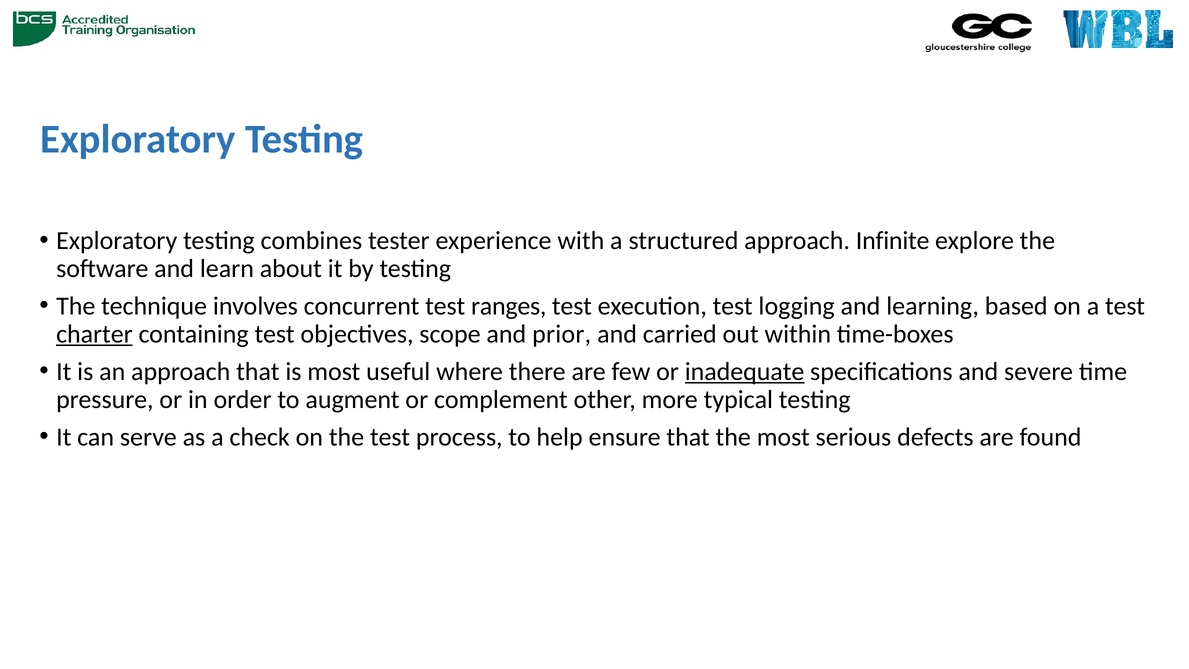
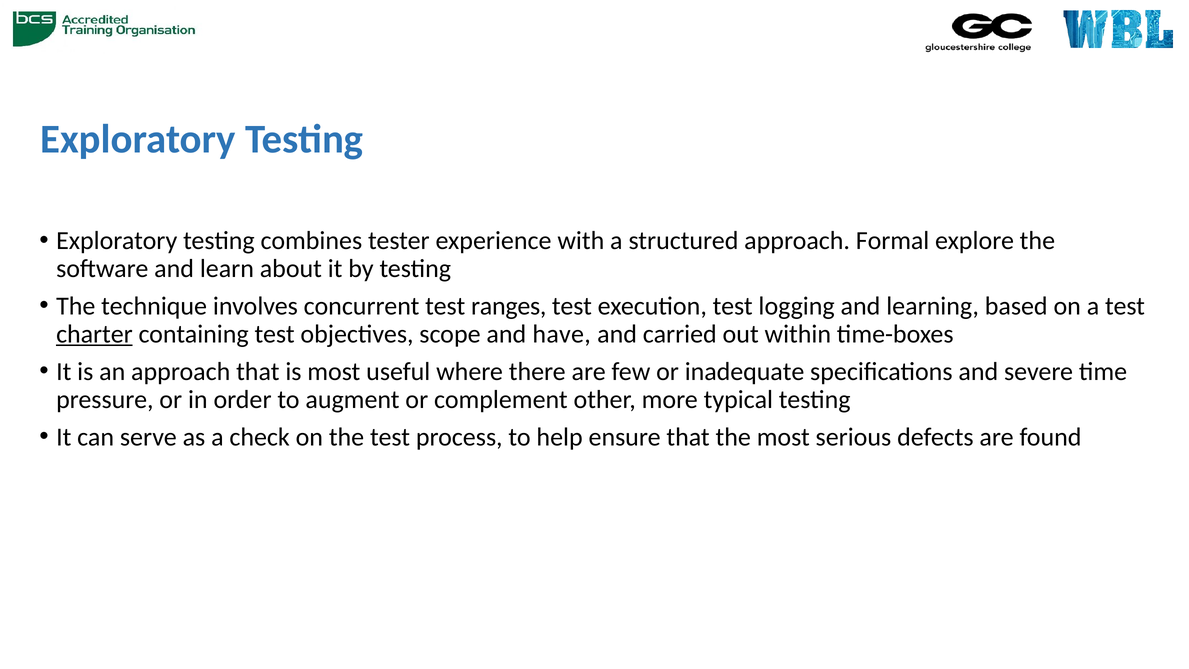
Infinite: Infinite -> Formal
prior: prior -> have
inadequate underline: present -> none
